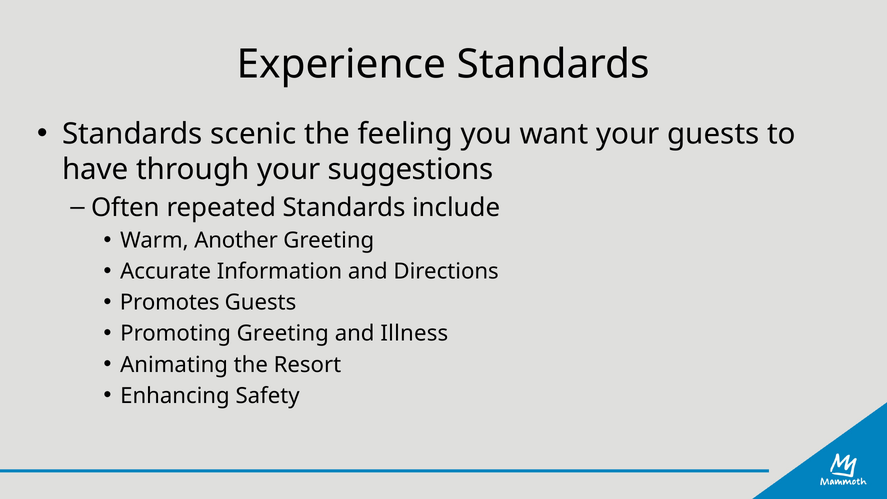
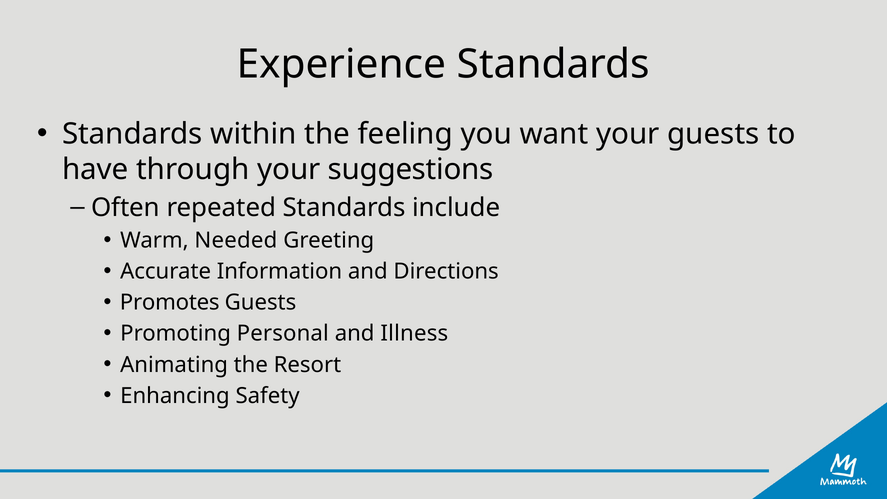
scenic: scenic -> within
Another: Another -> Needed
Promoting Greeting: Greeting -> Personal
